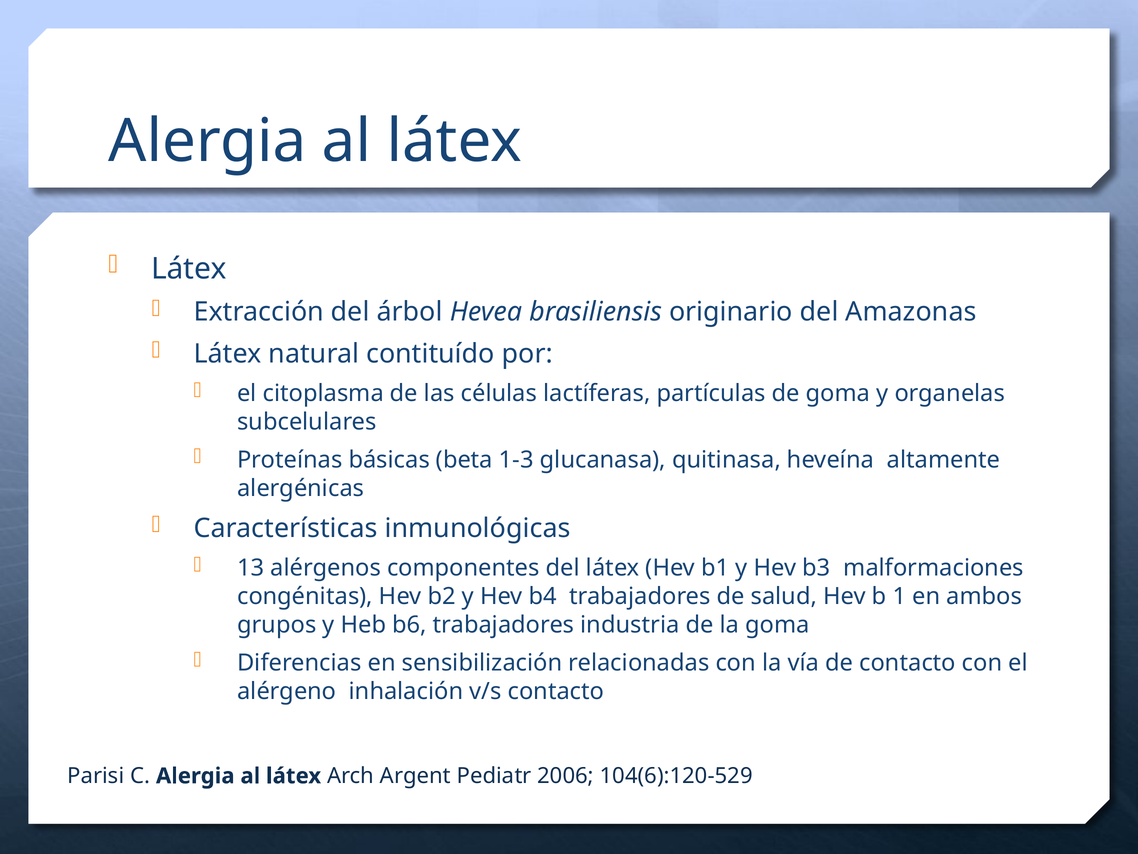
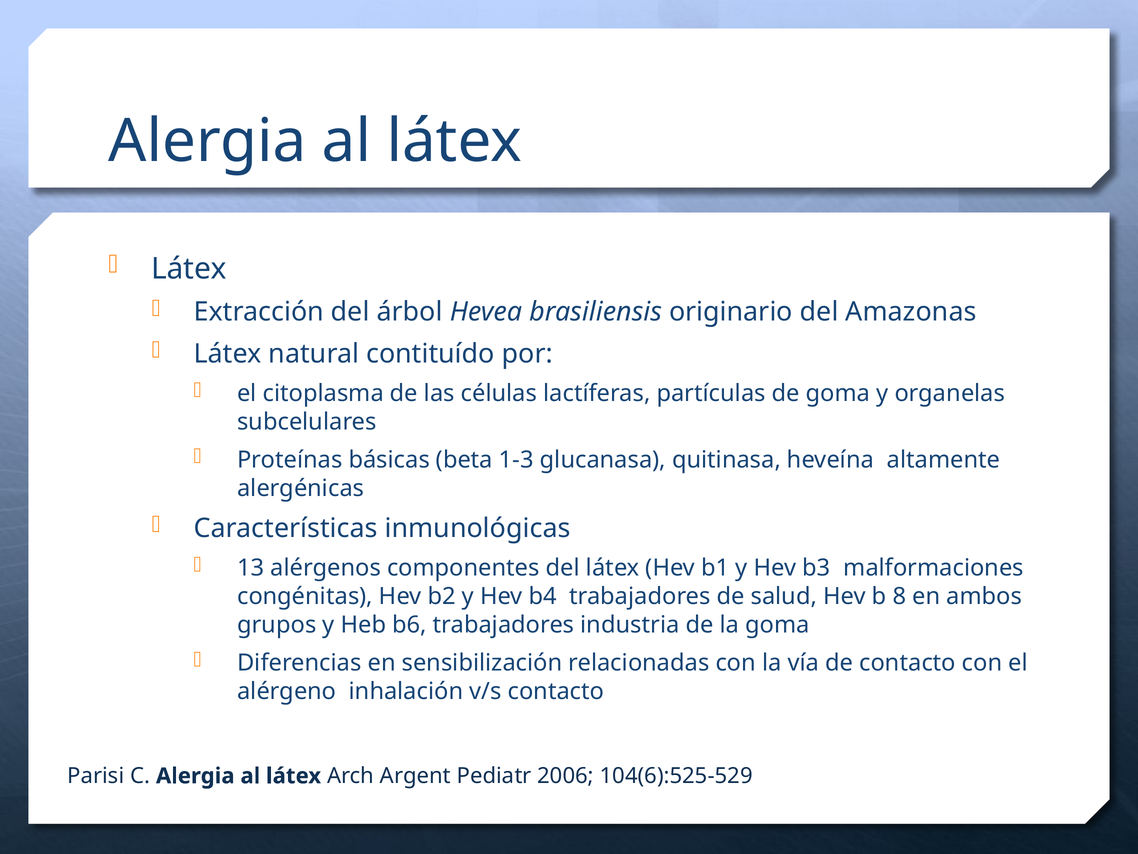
1: 1 -> 8
104(6):120-529: 104(6):120-529 -> 104(6):525-529
